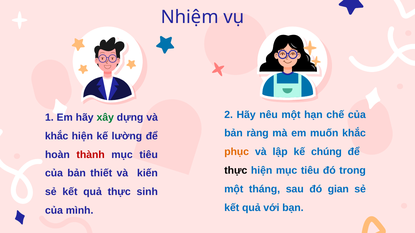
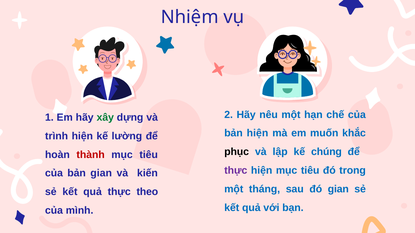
bản ràng: ràng -> hiện
khắc at (57, 136): khắc -> trình
phục colour: orange -> black
thực at (236, 171) colour: black -> purple
bản thiết: thiết -> gian
sinh: sinh -> theo
